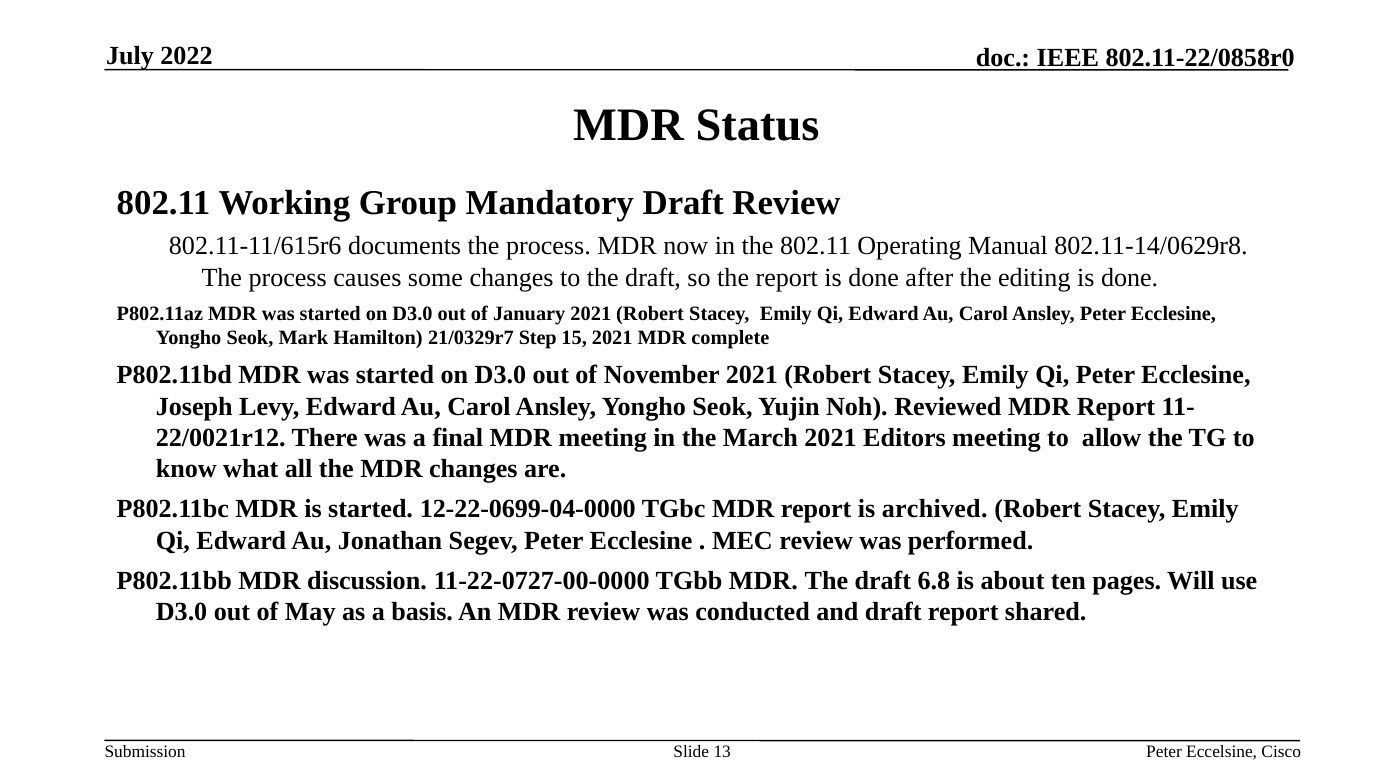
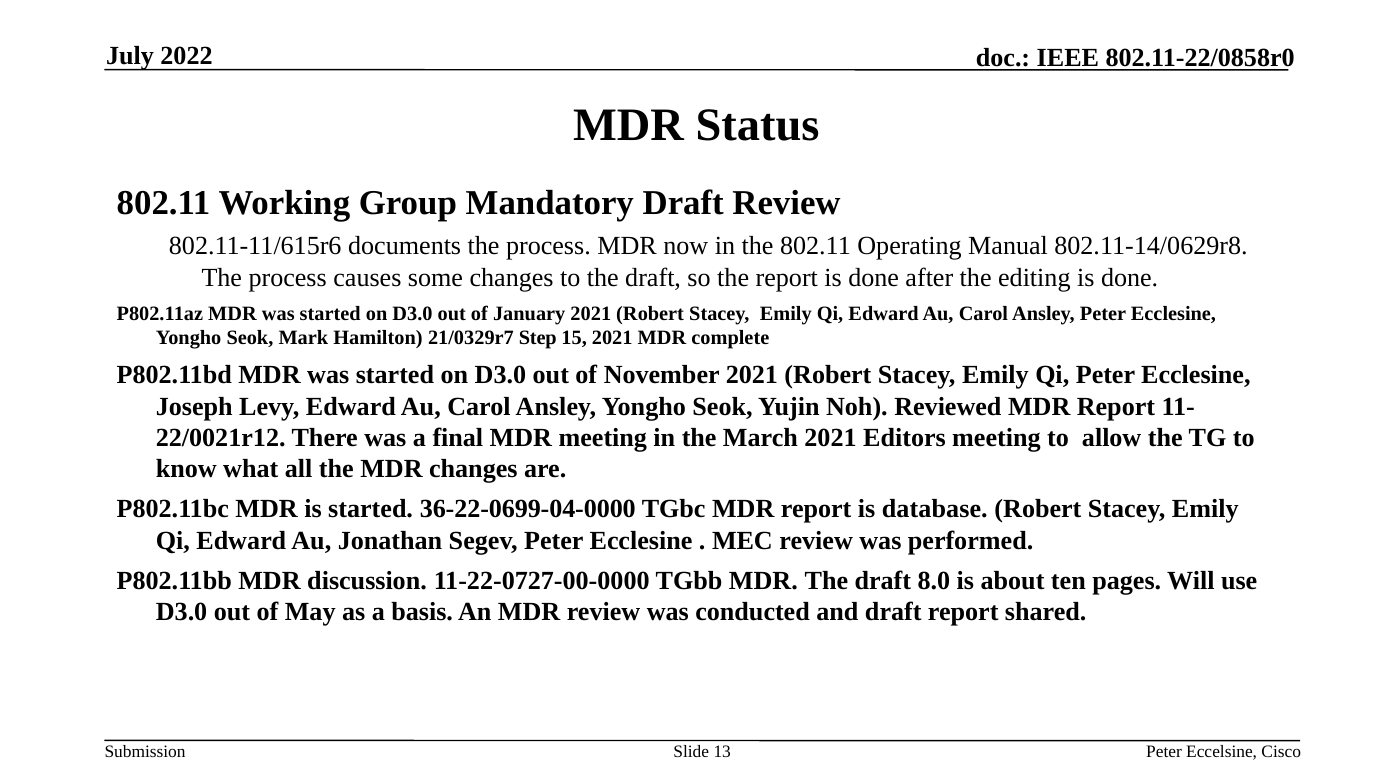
12-22-0699-04-0000: 12-22-0699-04-0000 -> 36-22-0699-04-0000
archived: archived -> database
6.8: 6.8 -> 8.0
